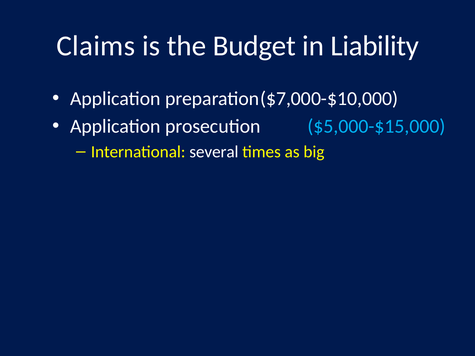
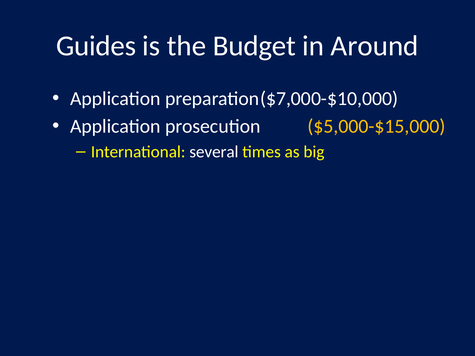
Claims: Claims -> Guides
Liability: Liability -> Around
$5,000-$15,000 colour: light blue -> yellow
